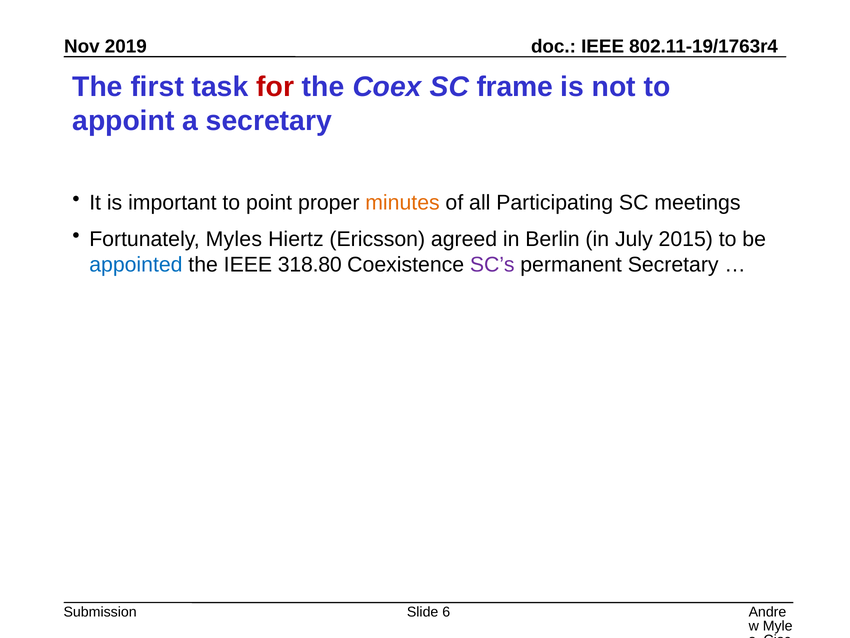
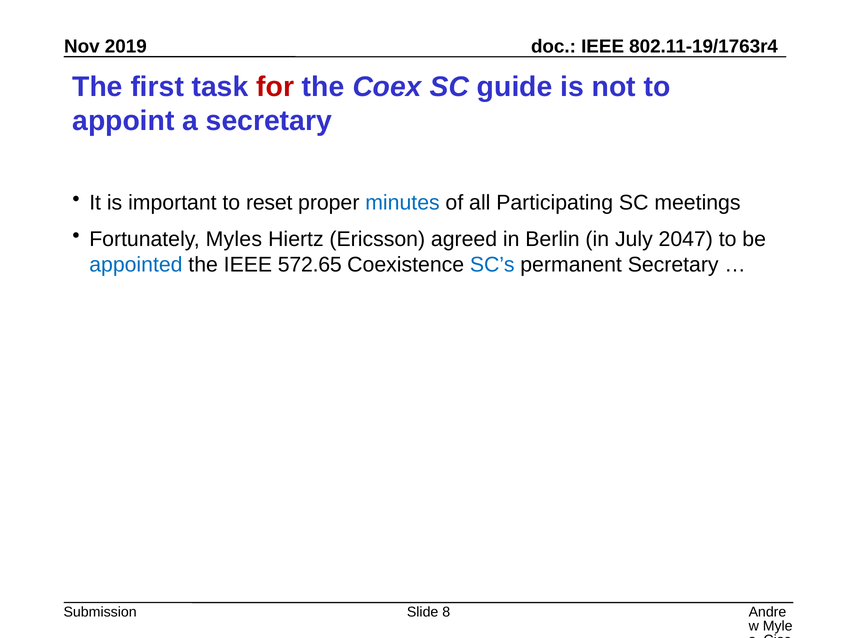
frame: frame -> guide
point: point -> reset
minutes colour: orange -> blue
2015: 2015 -> 2047
318.80: 318.80 -> 572.65
SC’s colour: purple -> blue
6: 6 -> 8
